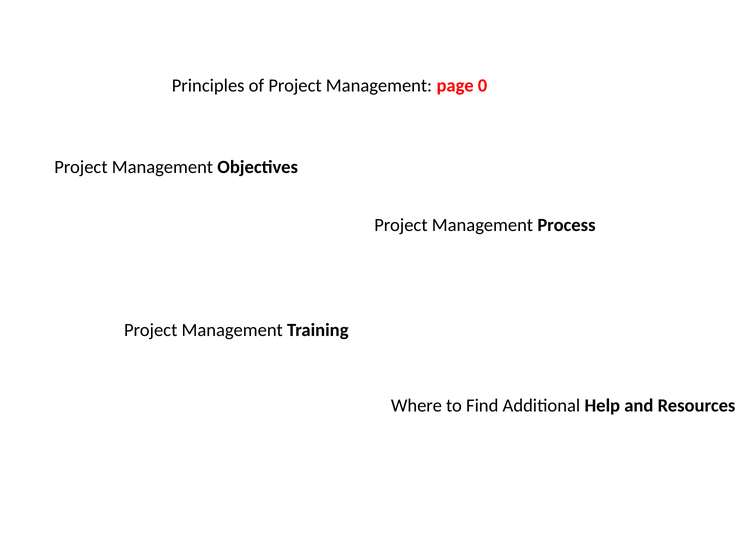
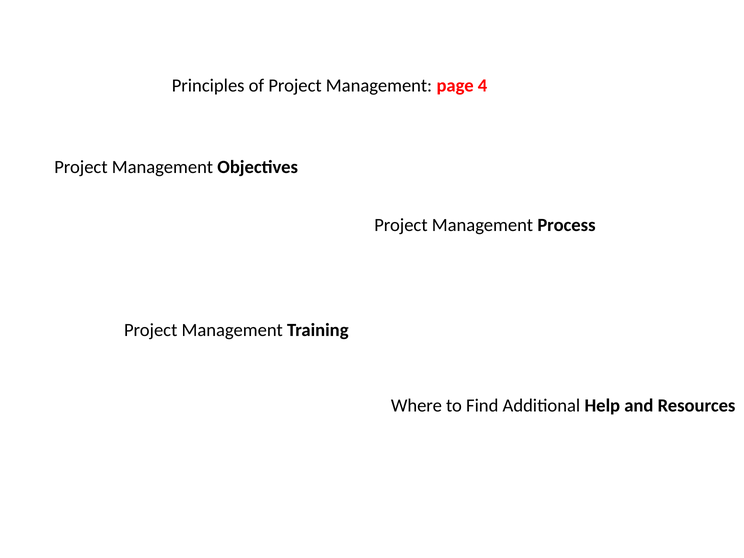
0: 0 -> 4
